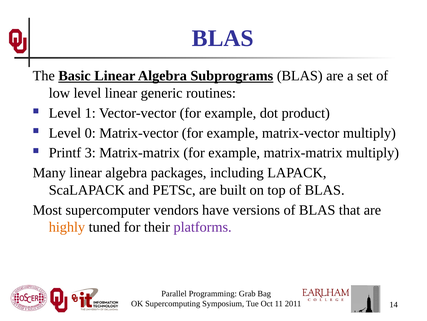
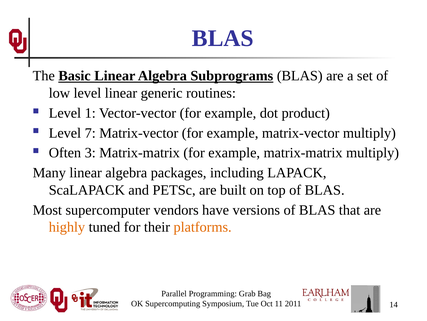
0: 0 -> 7
Printf: Printf -> Often
platforms colour: purple -> orange
